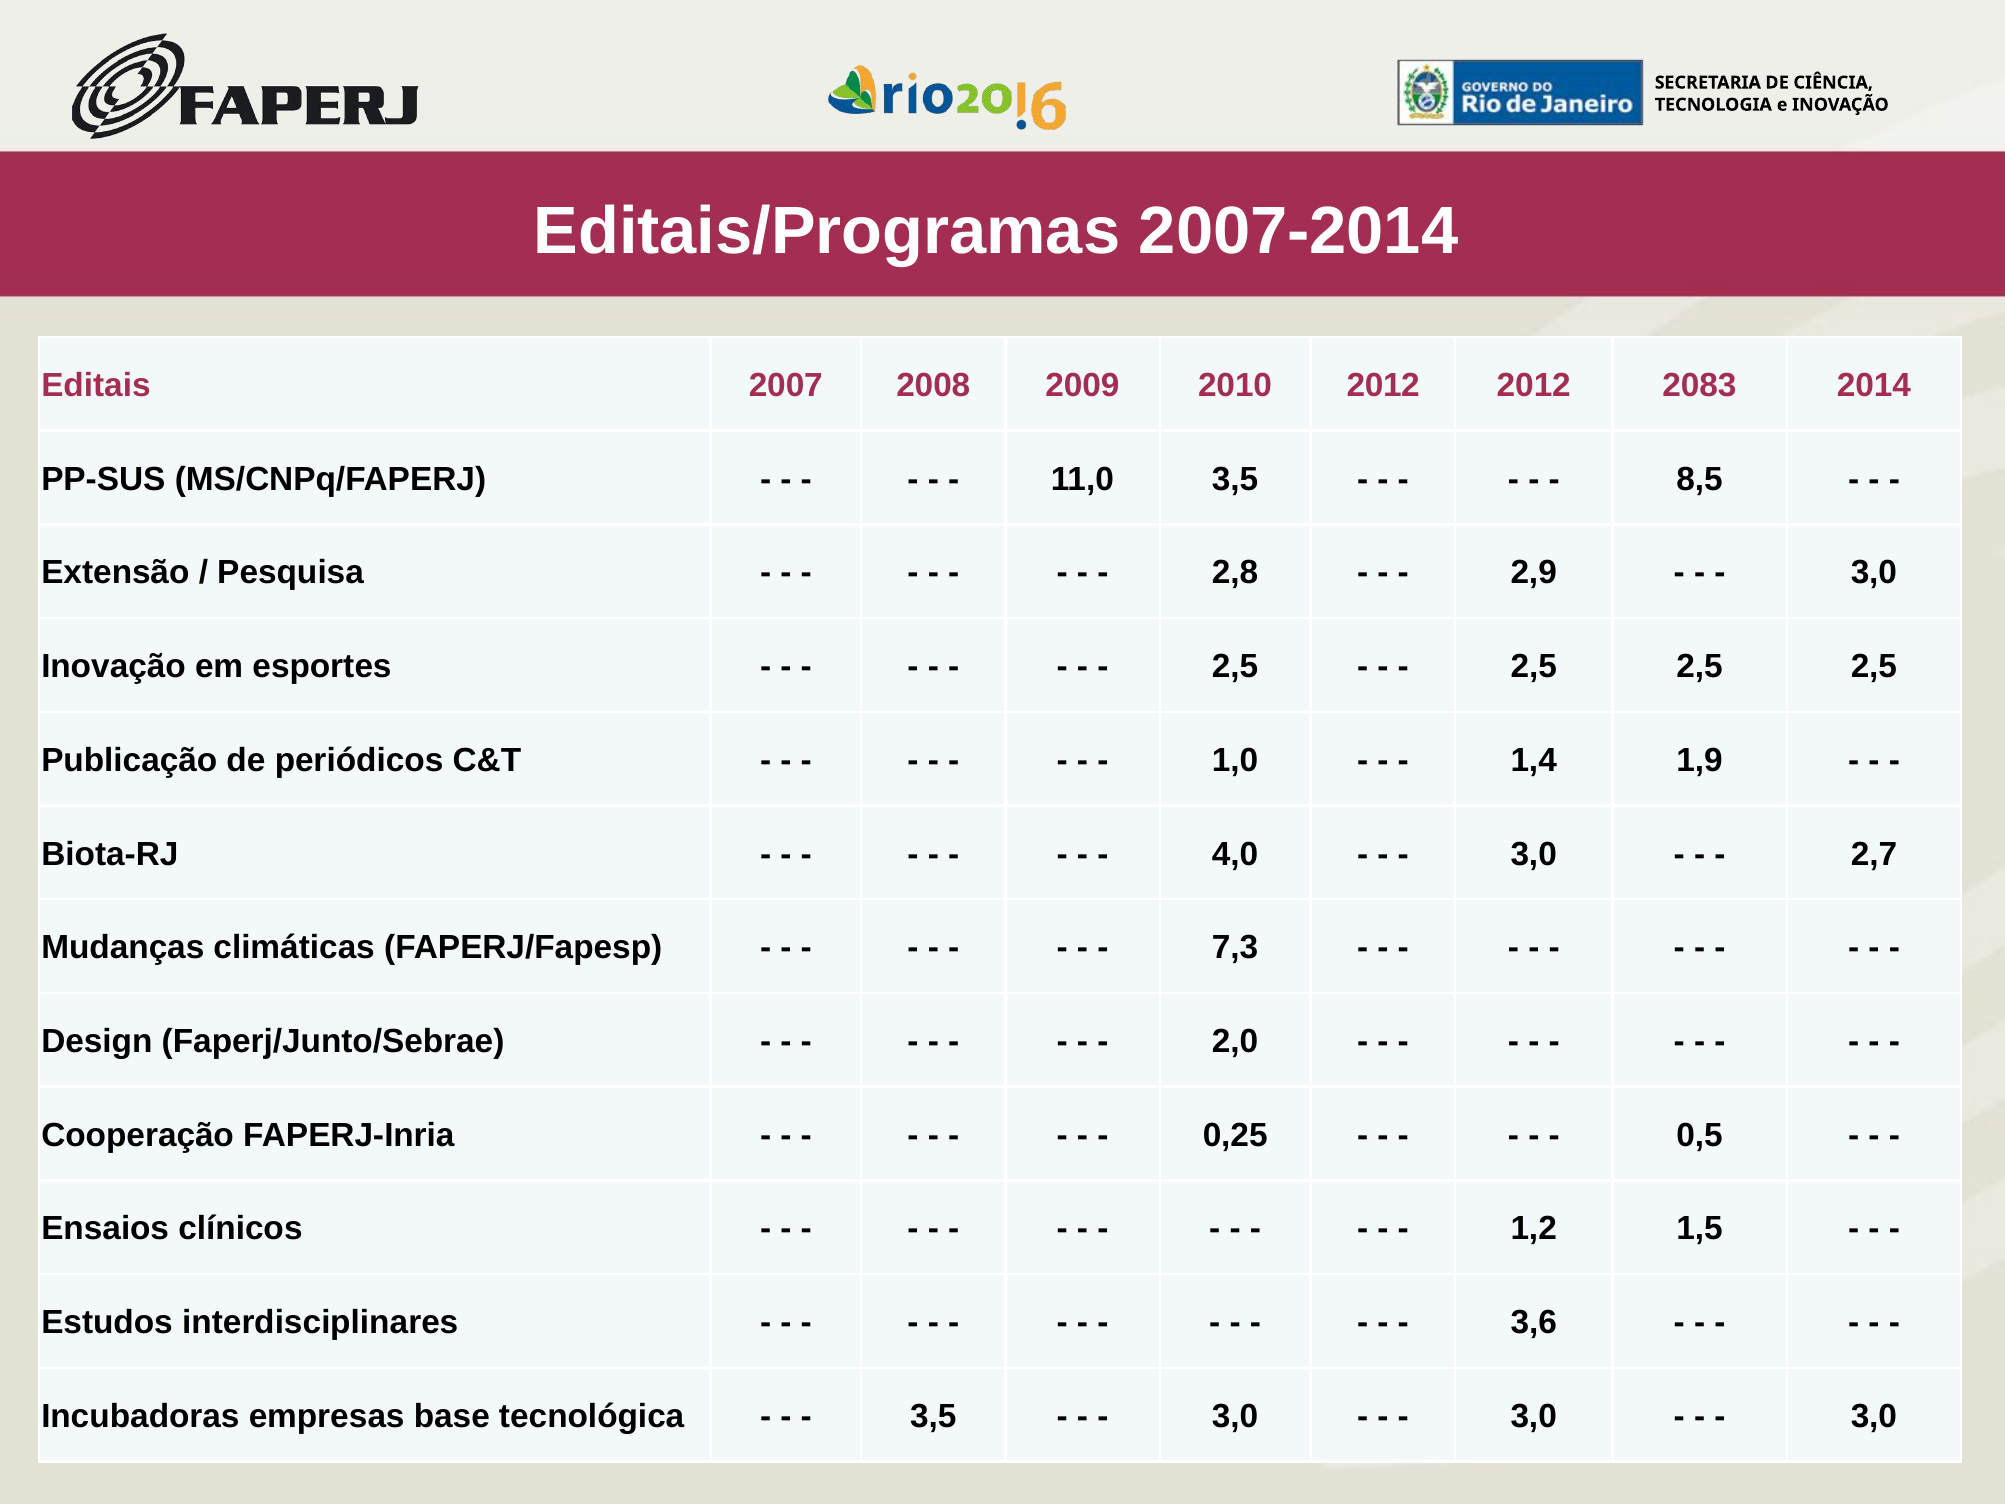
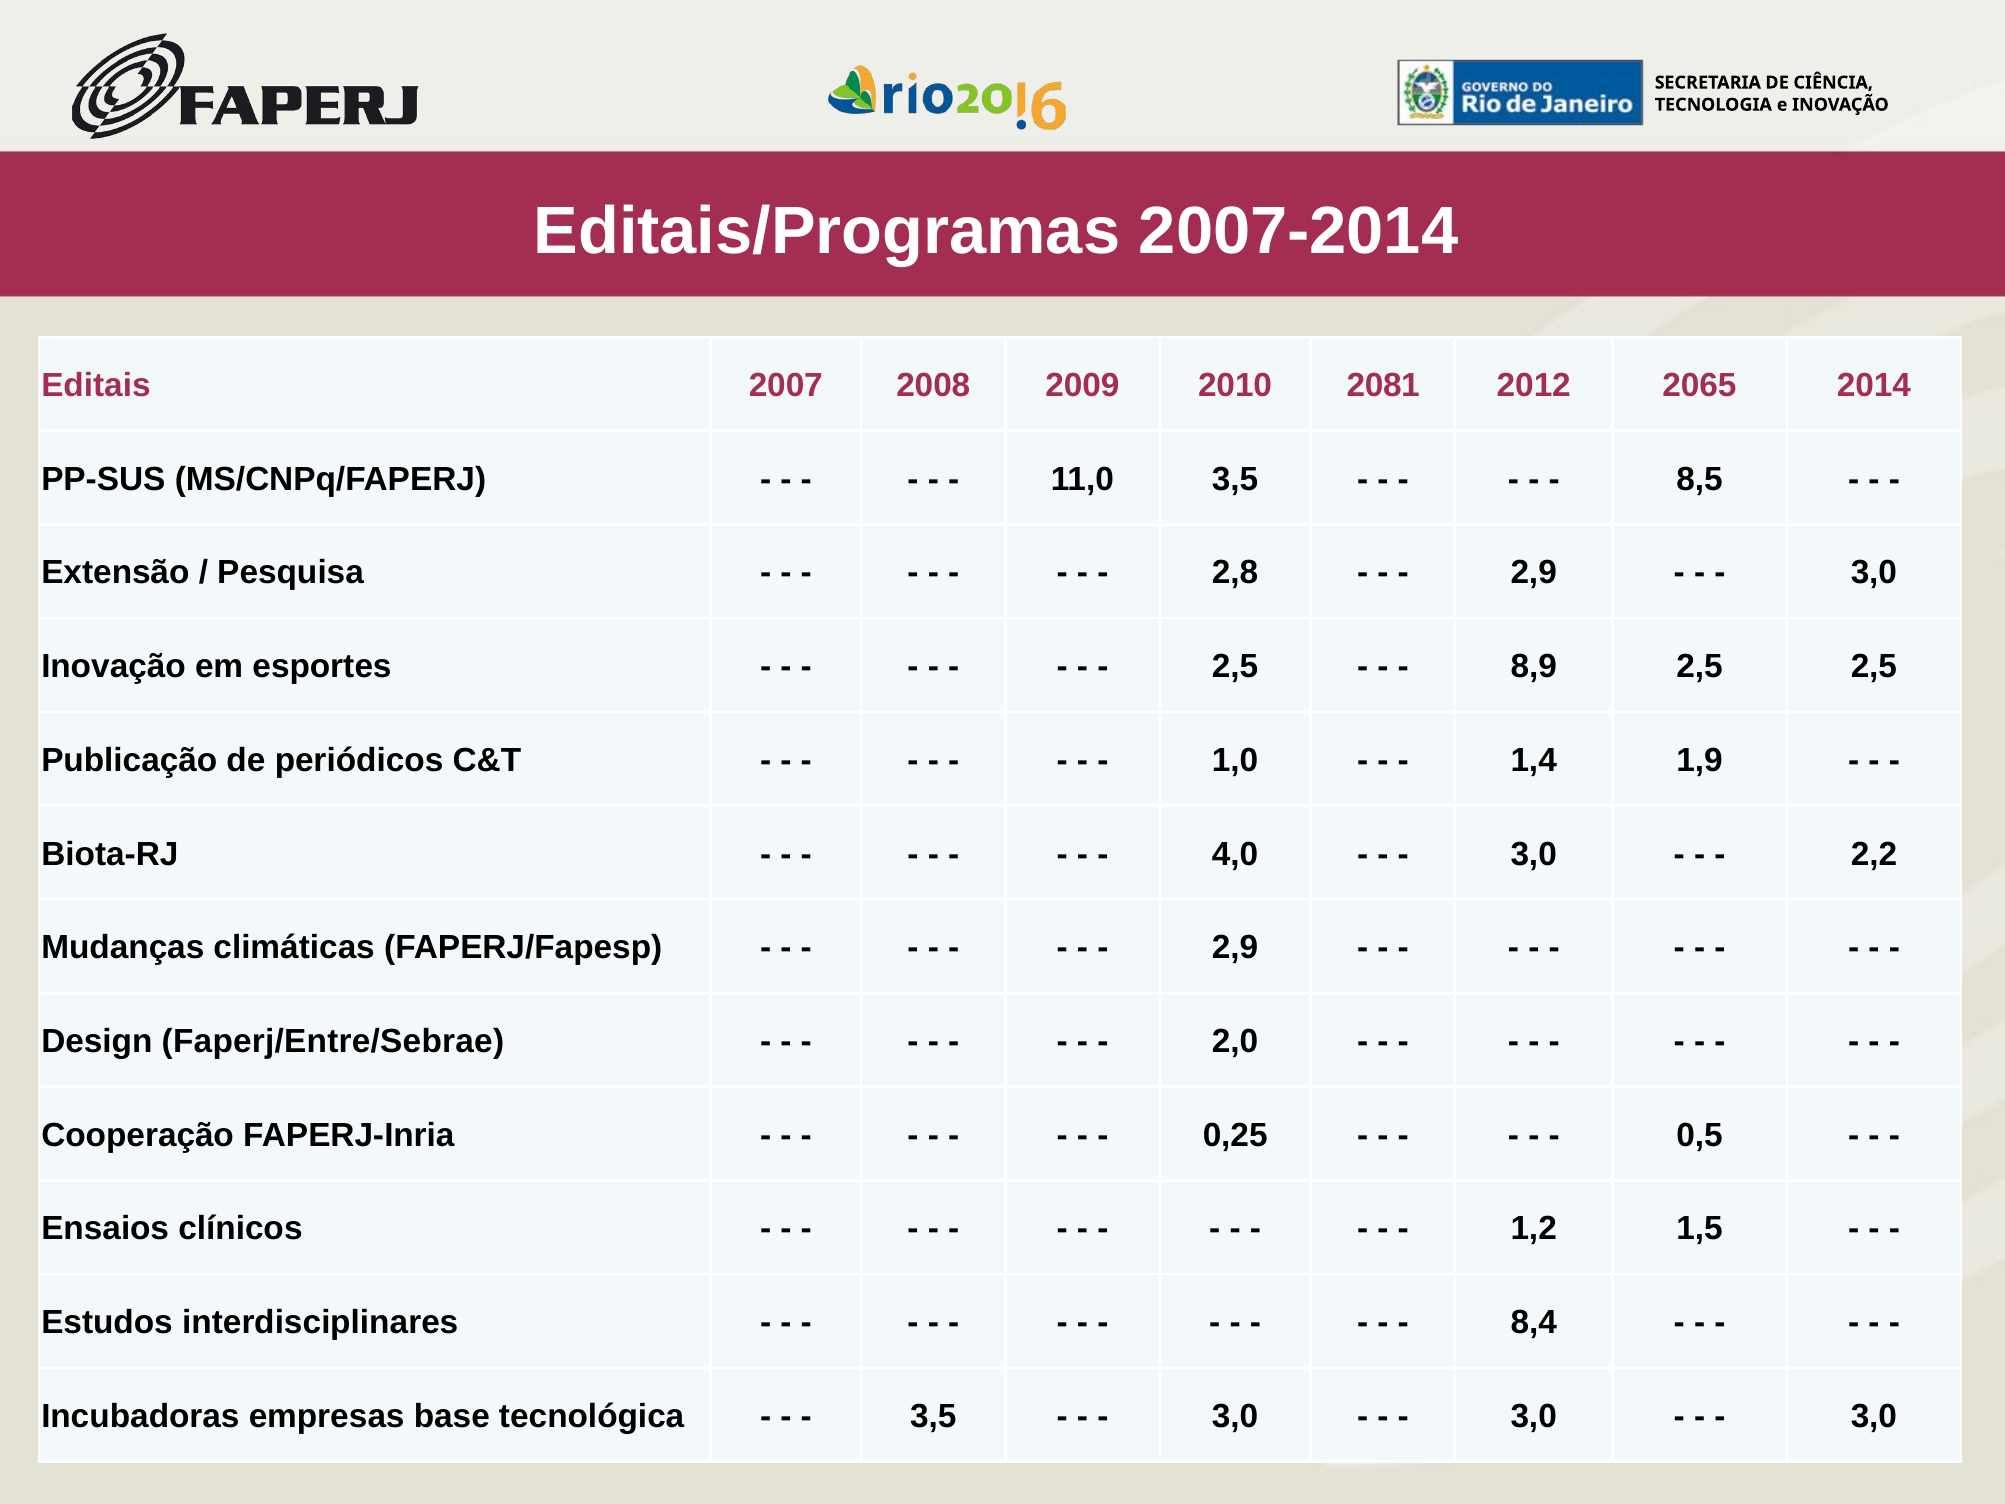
2010 2012: 2012 -> 2081
2083: 2083 -> 2065
2,5 at (1534, 666): 2,5 -> 8,9
2,7: 2,7 -> 2,2
7,3 at (1235, 948): 7,3 -> 2,9
Faperj/Junto/Sebrae: Faperj/Junto/Sebrae -> Faperj/Entre/Sebrae
3,6: 3,6 -> 8,4
